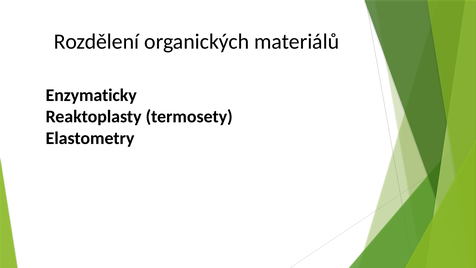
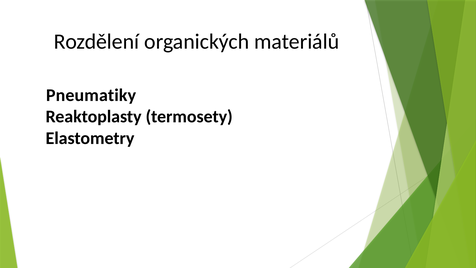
Enzymaticky: Enzymaticky -> Pneumatiky
